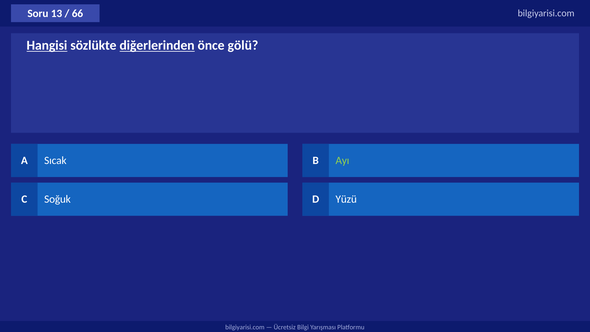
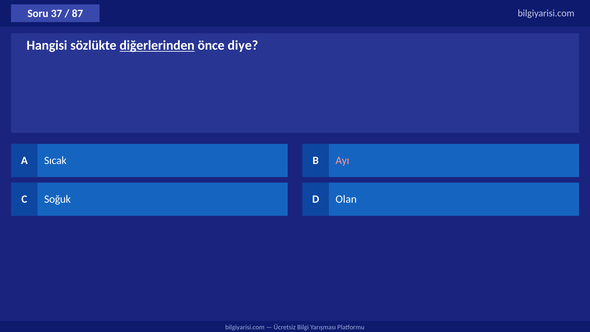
13: 13 -> 37
66: 66 -> 87
Hangisi underline: present -> none
gölü: gölü -> diye
Ayı colour: light green -> pink
Yüzü: Yüzü -> Olan
